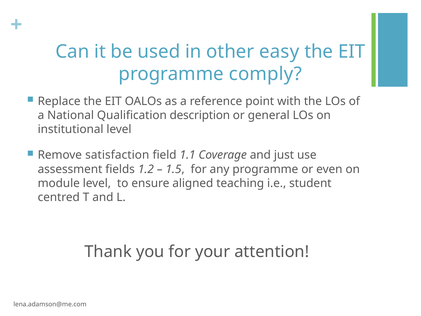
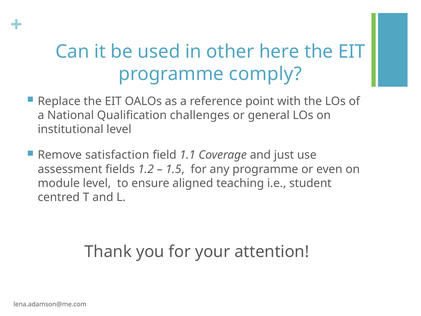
easy: easy -> here
description: description -> challenges
